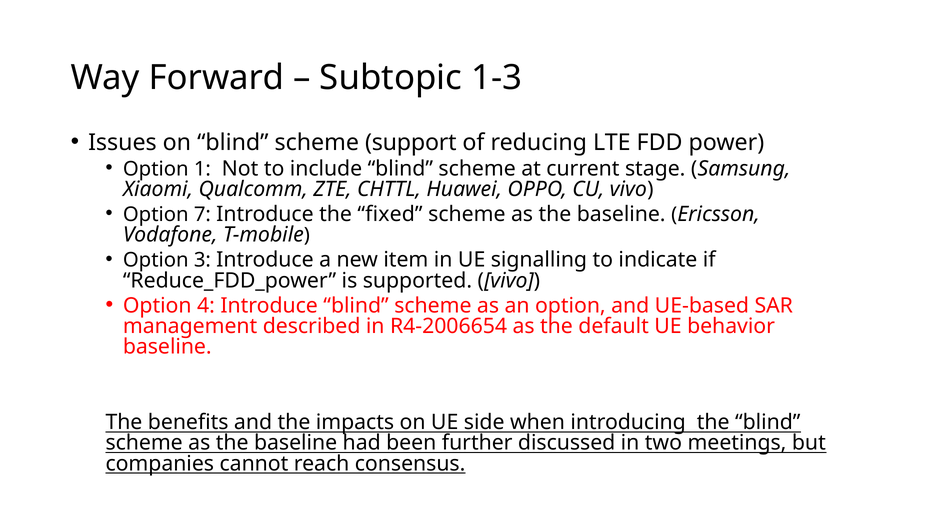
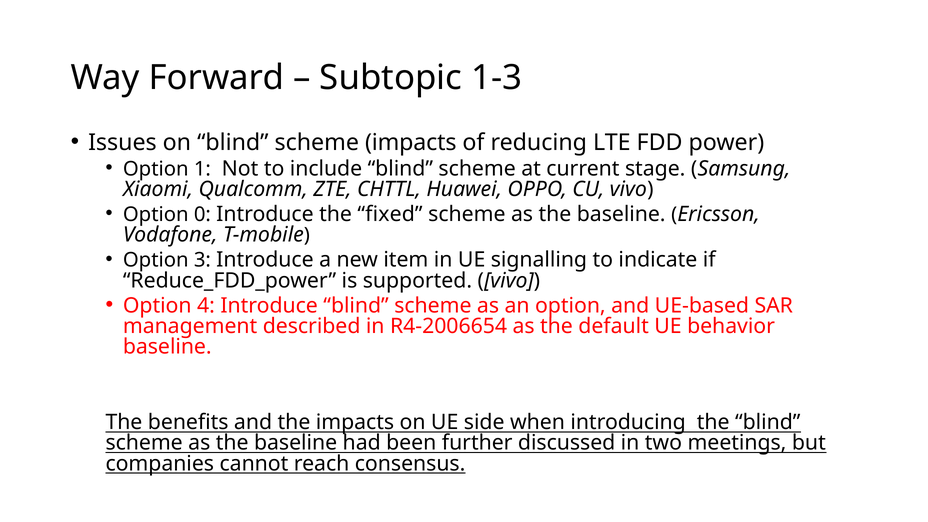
scheme support: support -> impacts
7: 7 -> 0
